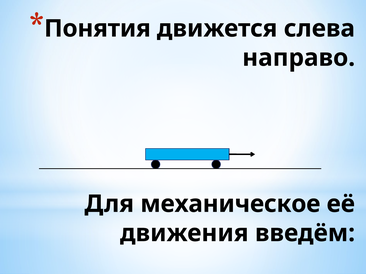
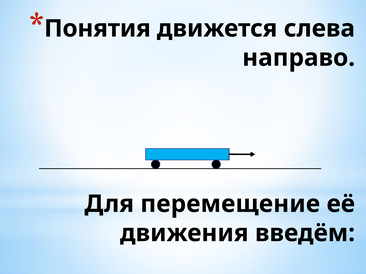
механическое: механическое -> перемещение
